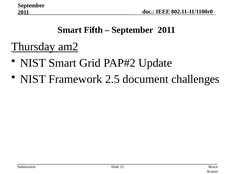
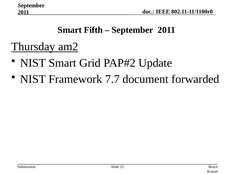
2.5: 2.5 -> 7.7
challenges: challenges -> forwarded
